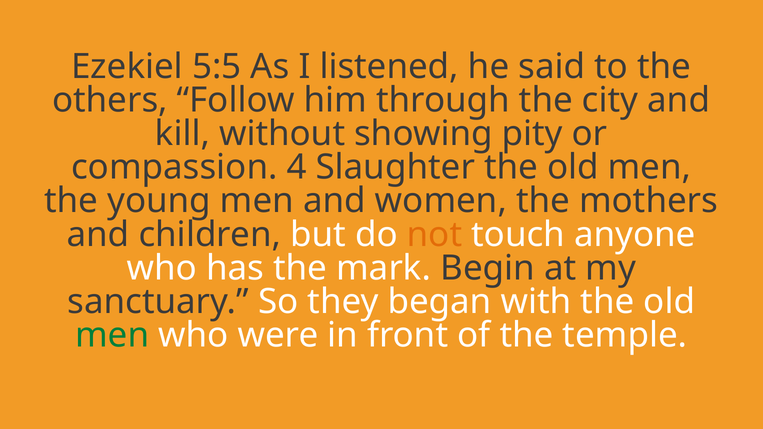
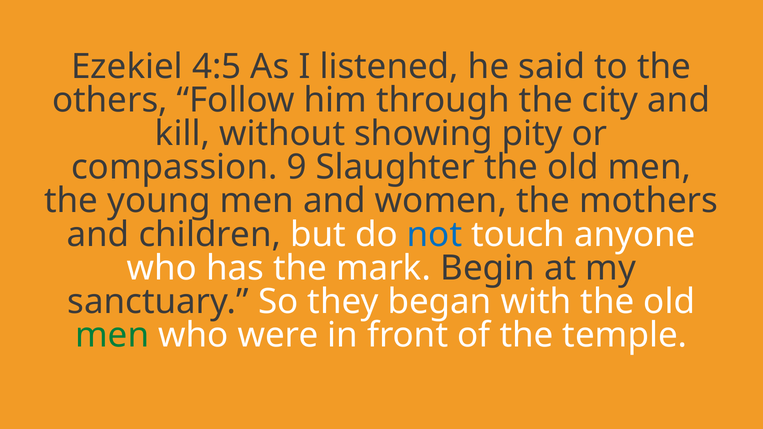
5:5: 5:5 -> 4:5
4: 4 -> 9
not colour: orange -> blue
